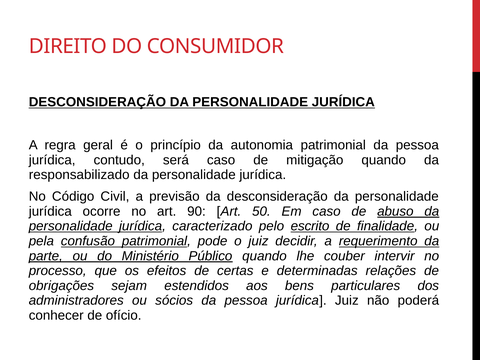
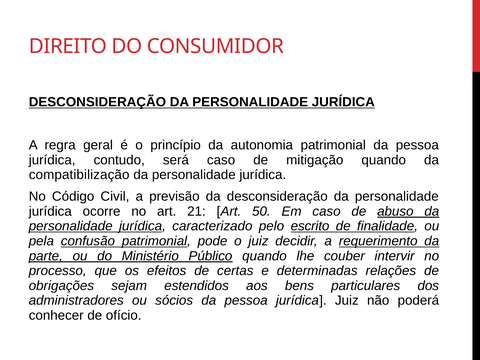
responsabilizado: responsabilizado -> compatibilização
90: 90 -> 21
